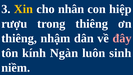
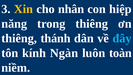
rượu: rượu -> năng
nhậm: nhậm -> thánh
đây colour: pink -> light blue
sinh: sinh -> toàn
